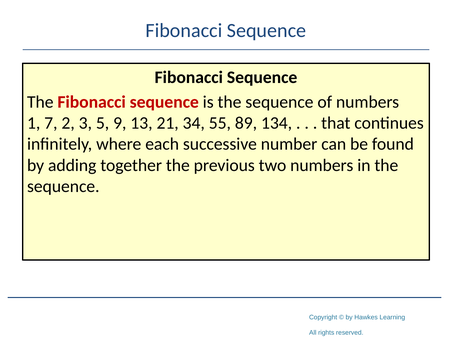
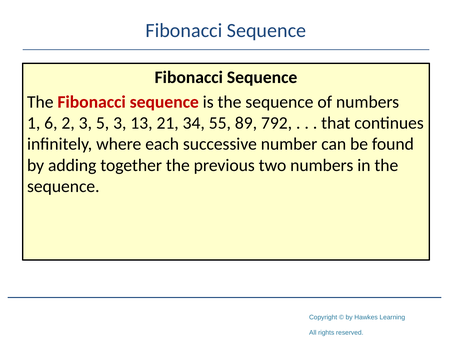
7: 7 -> 6
5 9: 9 -> 3
134: 134 -> 792
